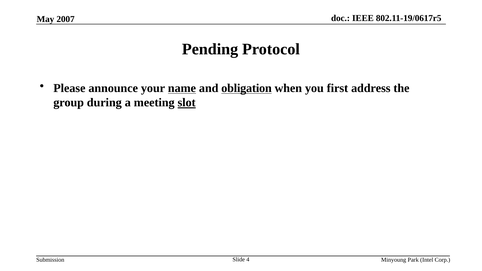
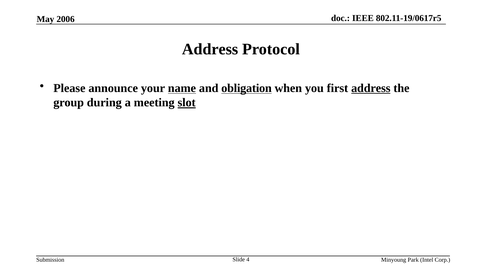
2007: 2007 -> 2006
Pending at (210, 49): Pending -> Address
address at (371, 88) underline: none -> present
